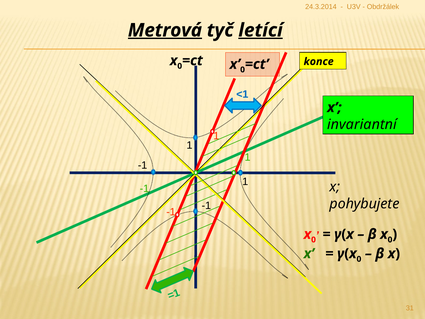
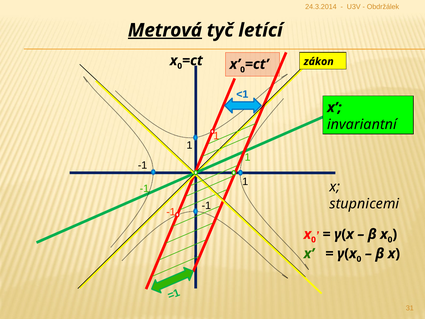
letící underline: present -> none
konce: konce -> zákon
pohybujete: pohybujete -> stupnicemi
